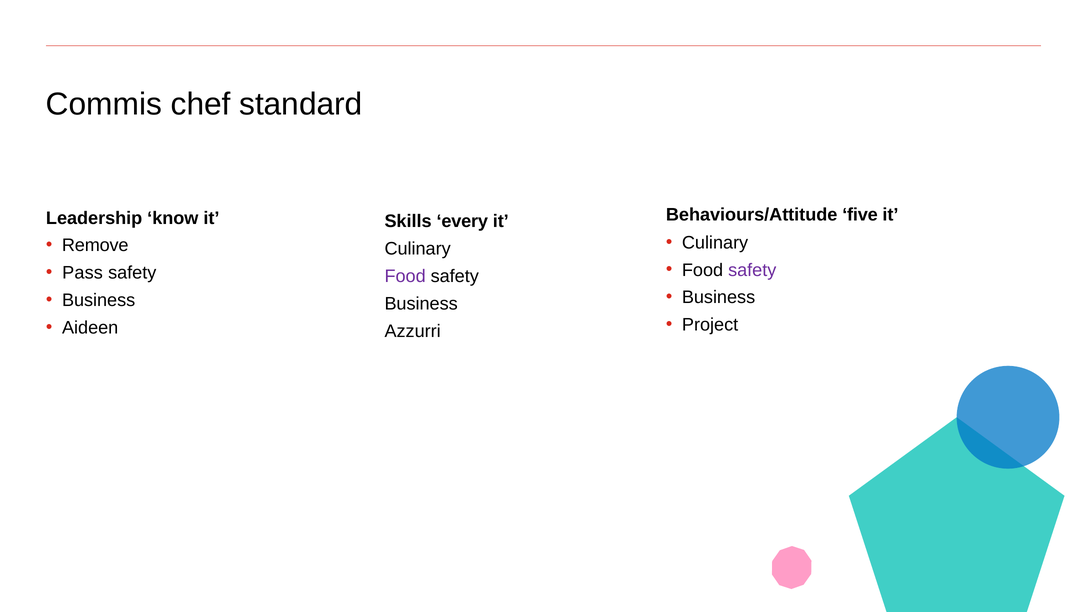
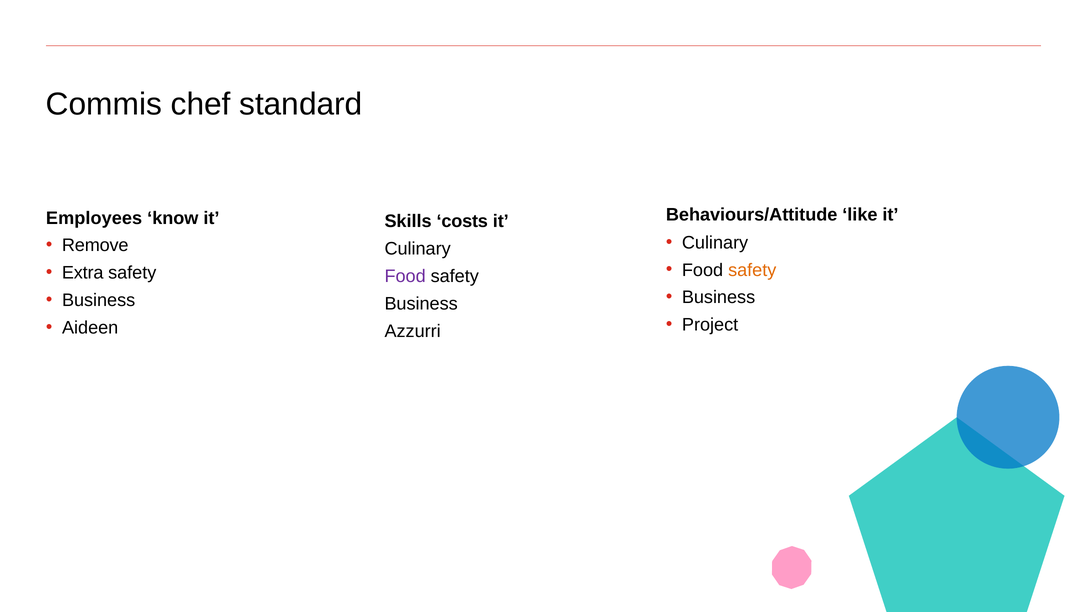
five: five -> like
Leadership: Leadership -> Employees
every: every -> costs
safety at (752, 270) colour: purple -> orange
Pass: Pass -> Extra
